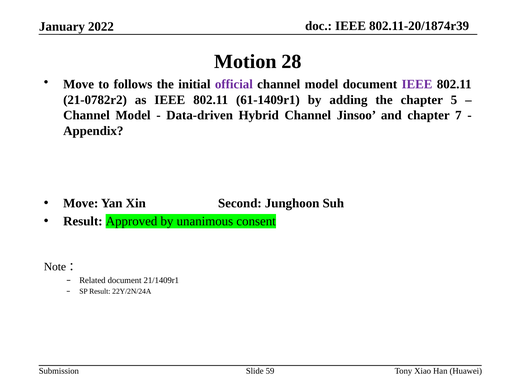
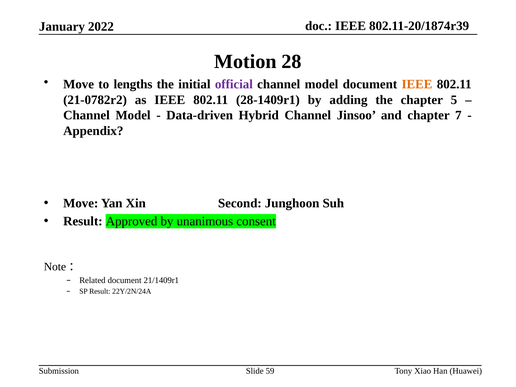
follows: follows -> lengths
IEEE at (417, 84) colour: purple -> orange
61-1409r1: 61-1409r1 -> 28-1409r1
